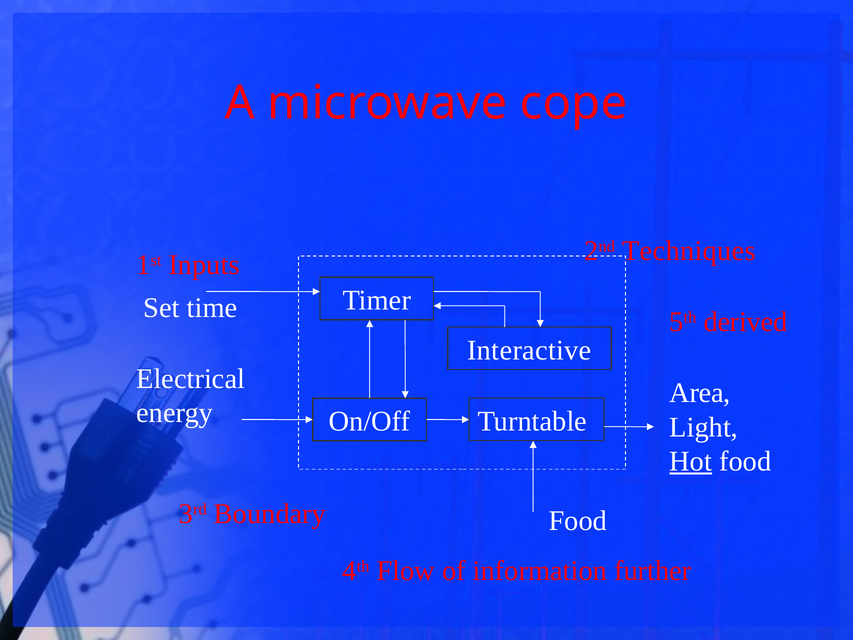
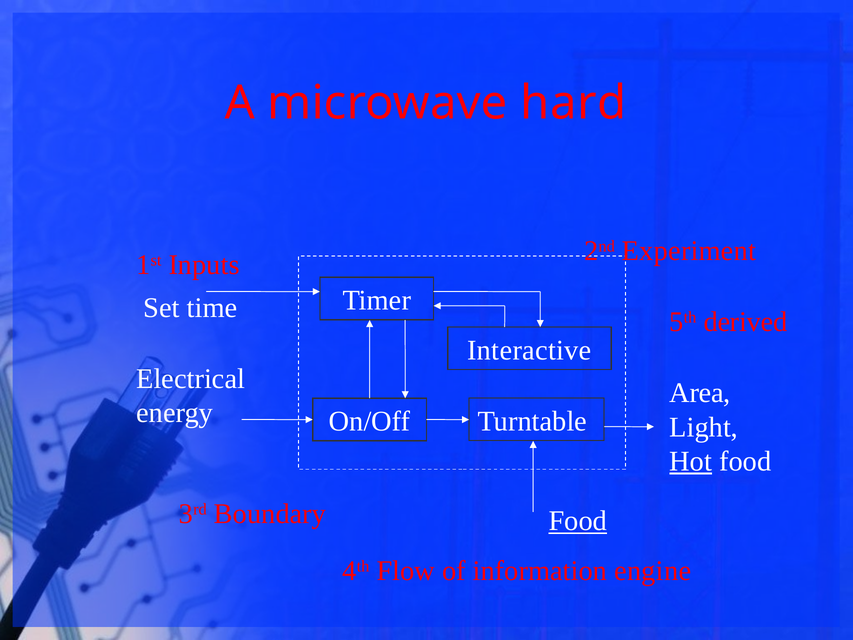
cope: cope -> hard
Techniques: Techniques -> Experiment
Food at (578, 521) underline: none -> present
further: further -> engine
